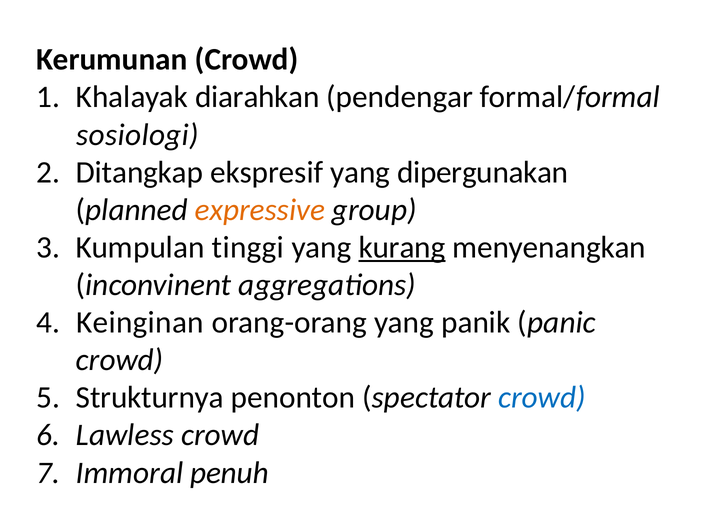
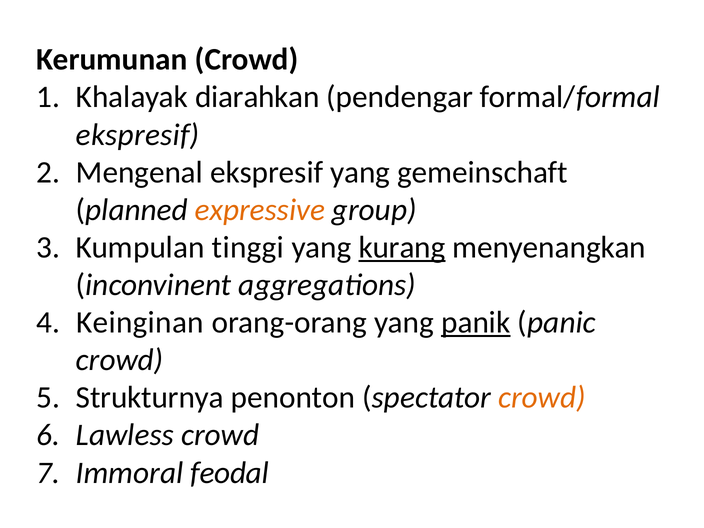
sosiologi at (138, 135): sosiologi -> ekspresif
Ditangkap: Ditangkap -> Mengenal
dipergunakan: dipergunakan -> gemeinschaft
panik underline: none -> present
crowd at (542, 398) colour: blue -> orange
penuh: penuh -> feodal
